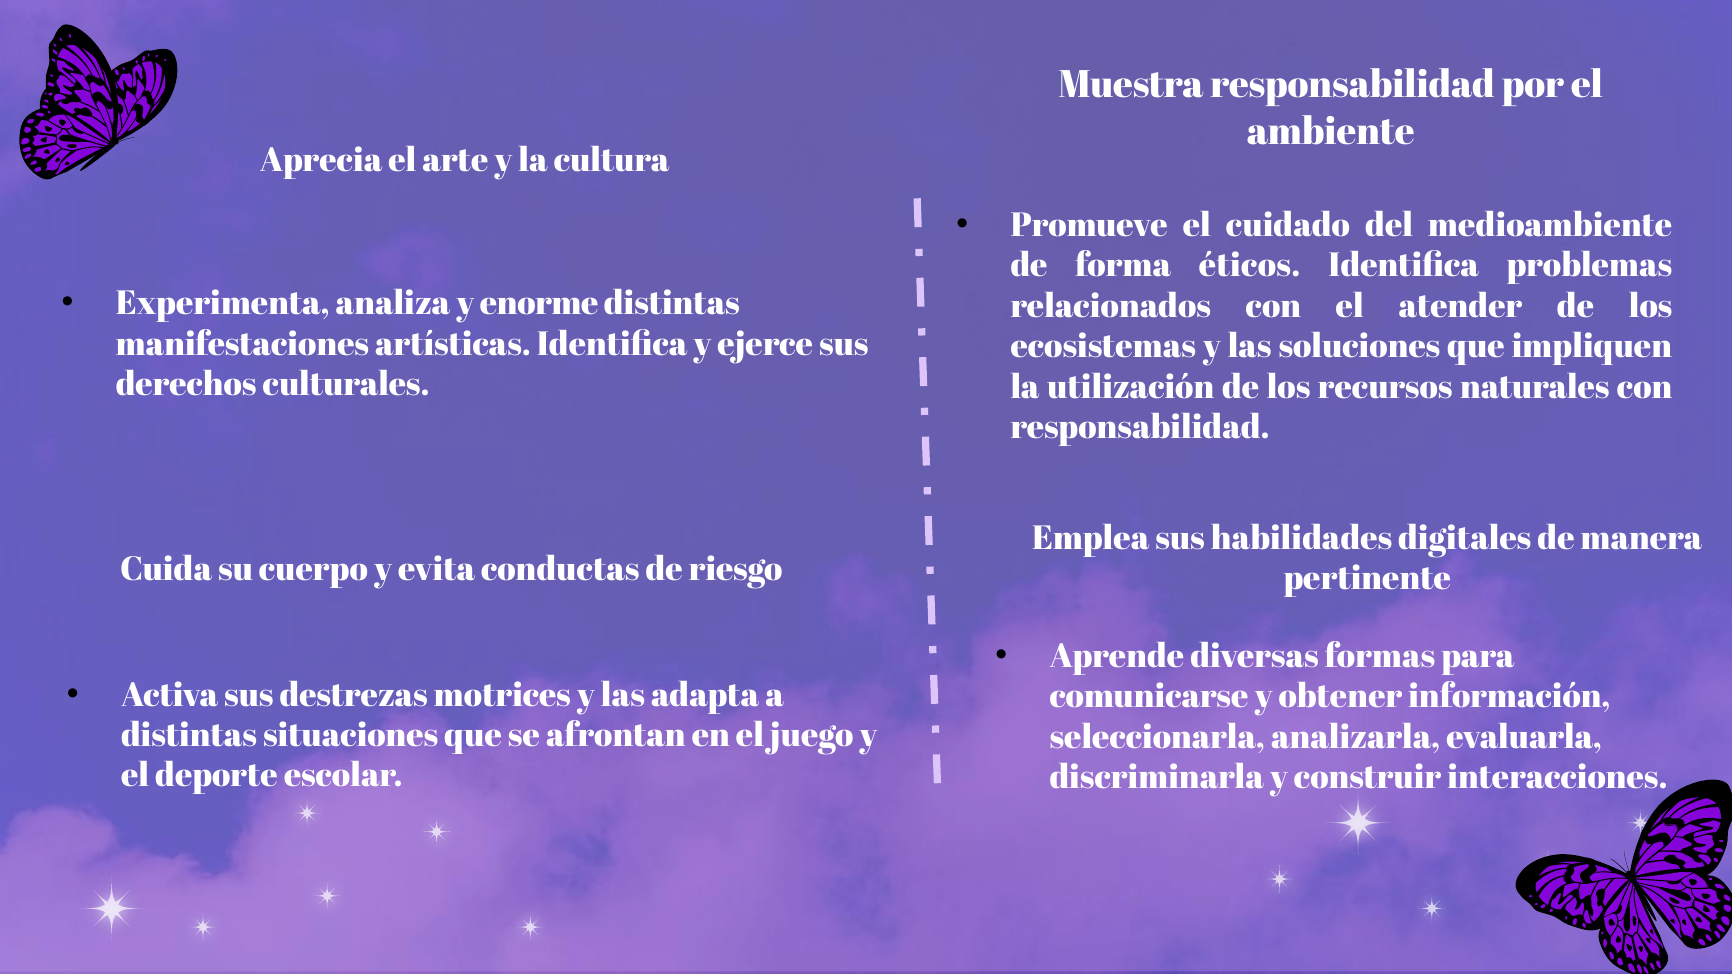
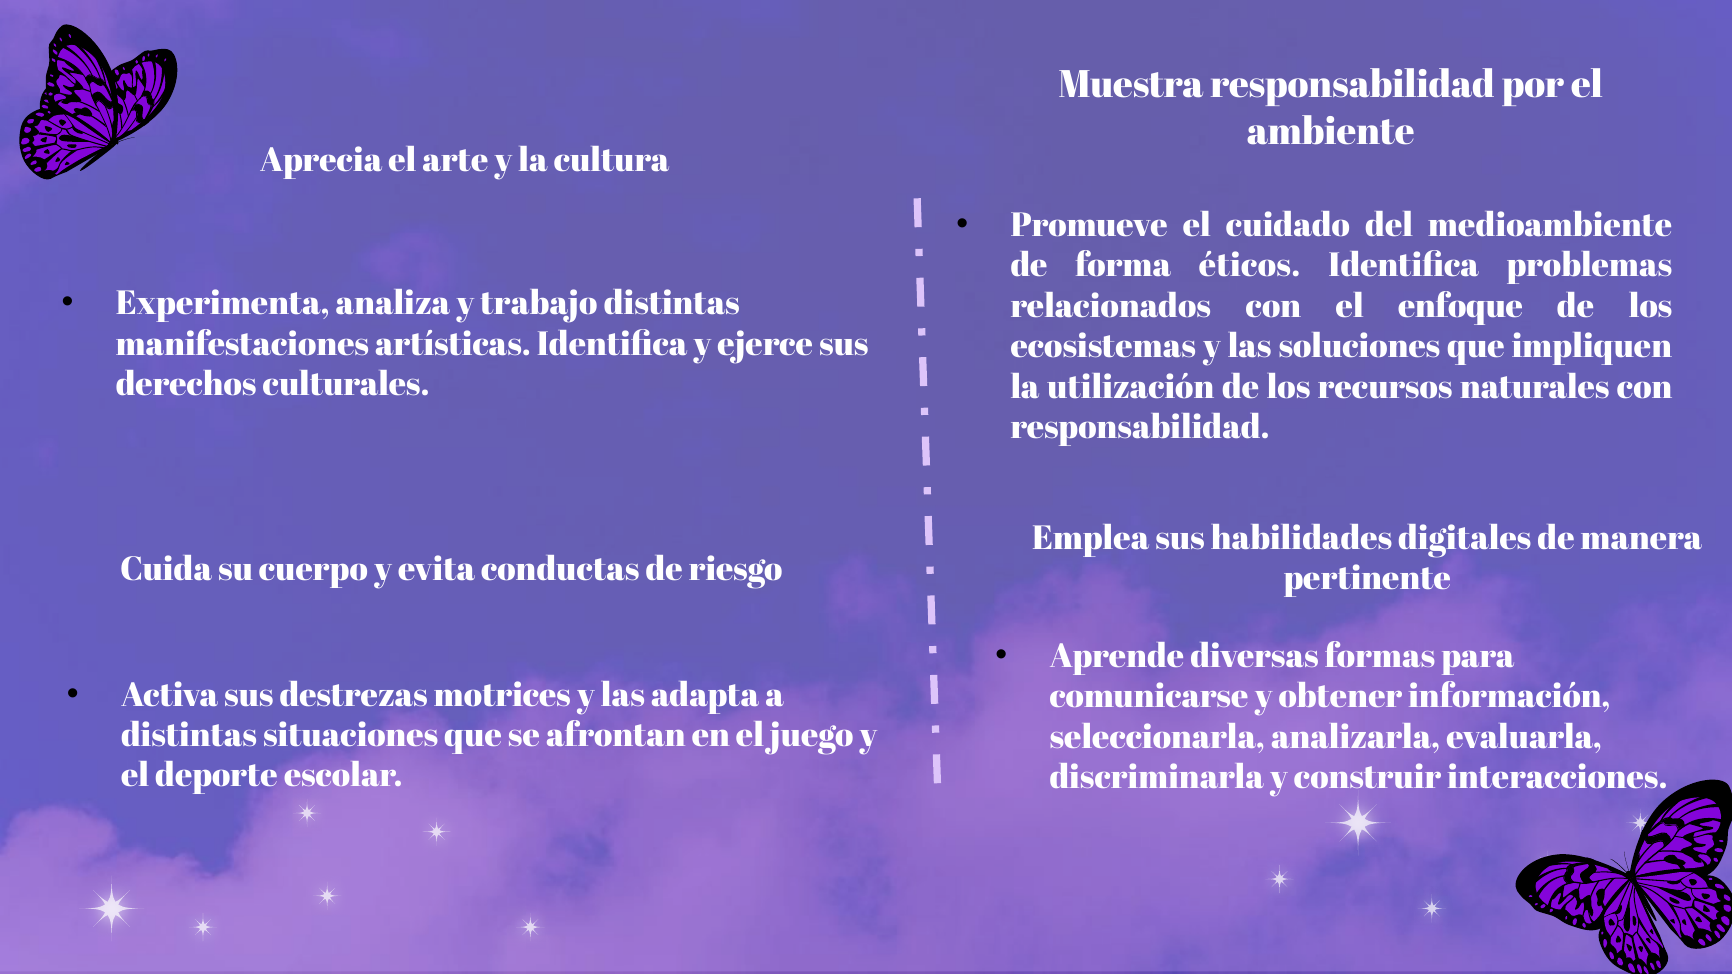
enorme: enorme -> trabajo
atender: atender -> enfoque
